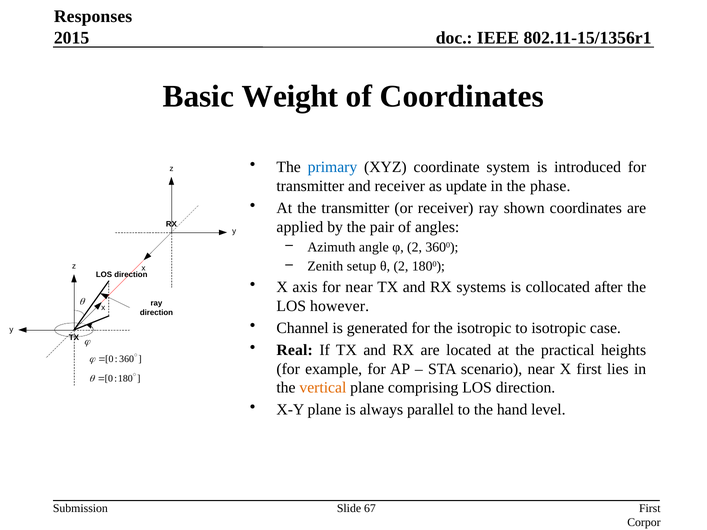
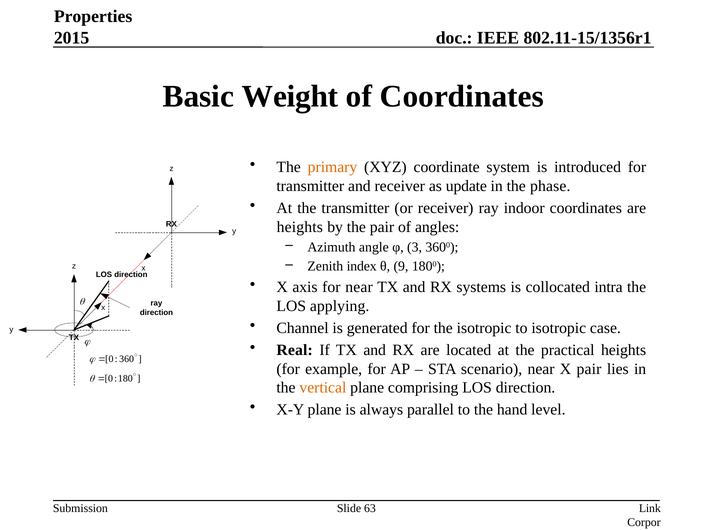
Responses: Responses -> Properties
primary colour: blue -> orange
shown: shown -> indoor
applied at (300, 227): applied -> heights
φ 2: 2 -> 3
setup: setup -> index
θ 2: 2 -> 9
after: after -> intra
however: however -> applying
X first: first -> pair
67: 67 -> 63
First at (650, 509): First -> Link
